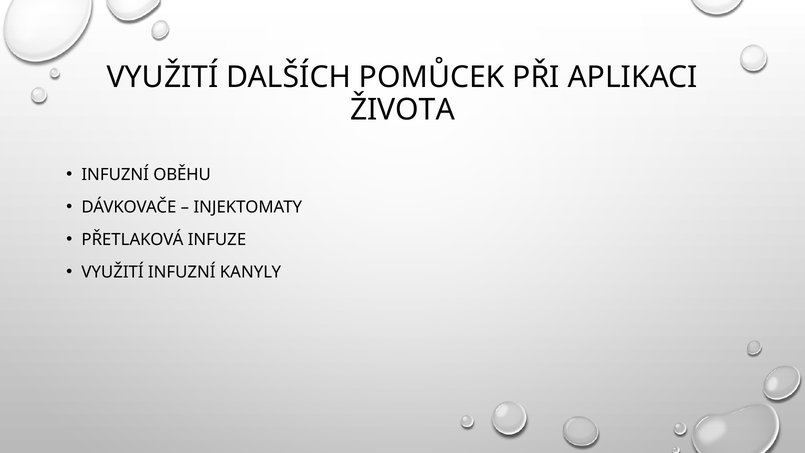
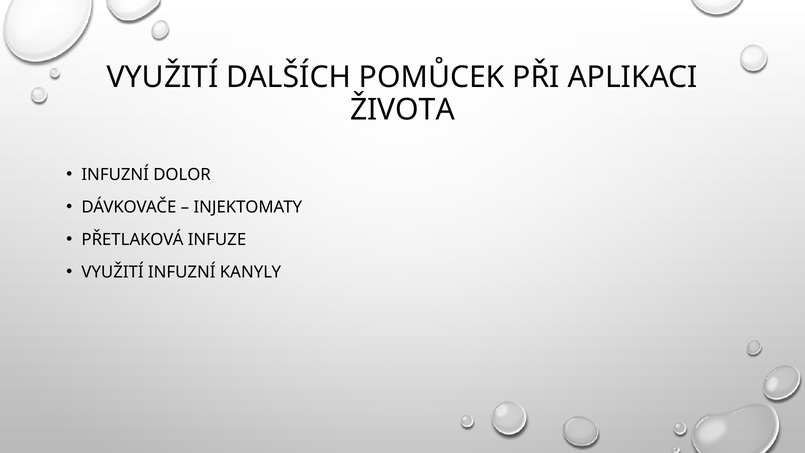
OBĚHU: OBĚHU -> DOLOR
